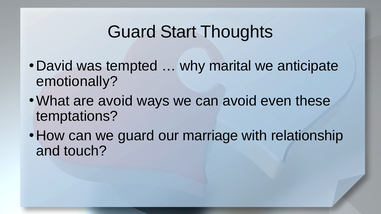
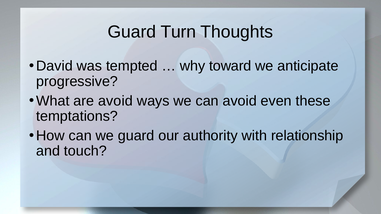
Start: Start -> Turn
marital: marital -> toward
emotionally: emotionally -> progressive
marriage: marriage -> authority
